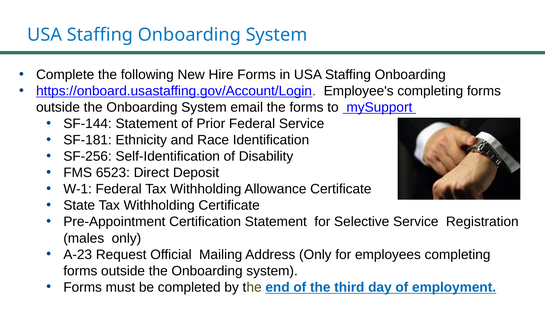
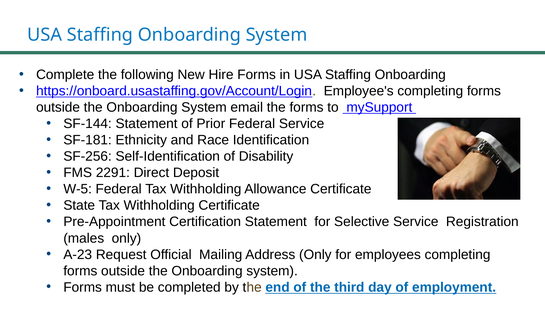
6523: 6523 -> 2291
W-1: W-1 -> W-5
